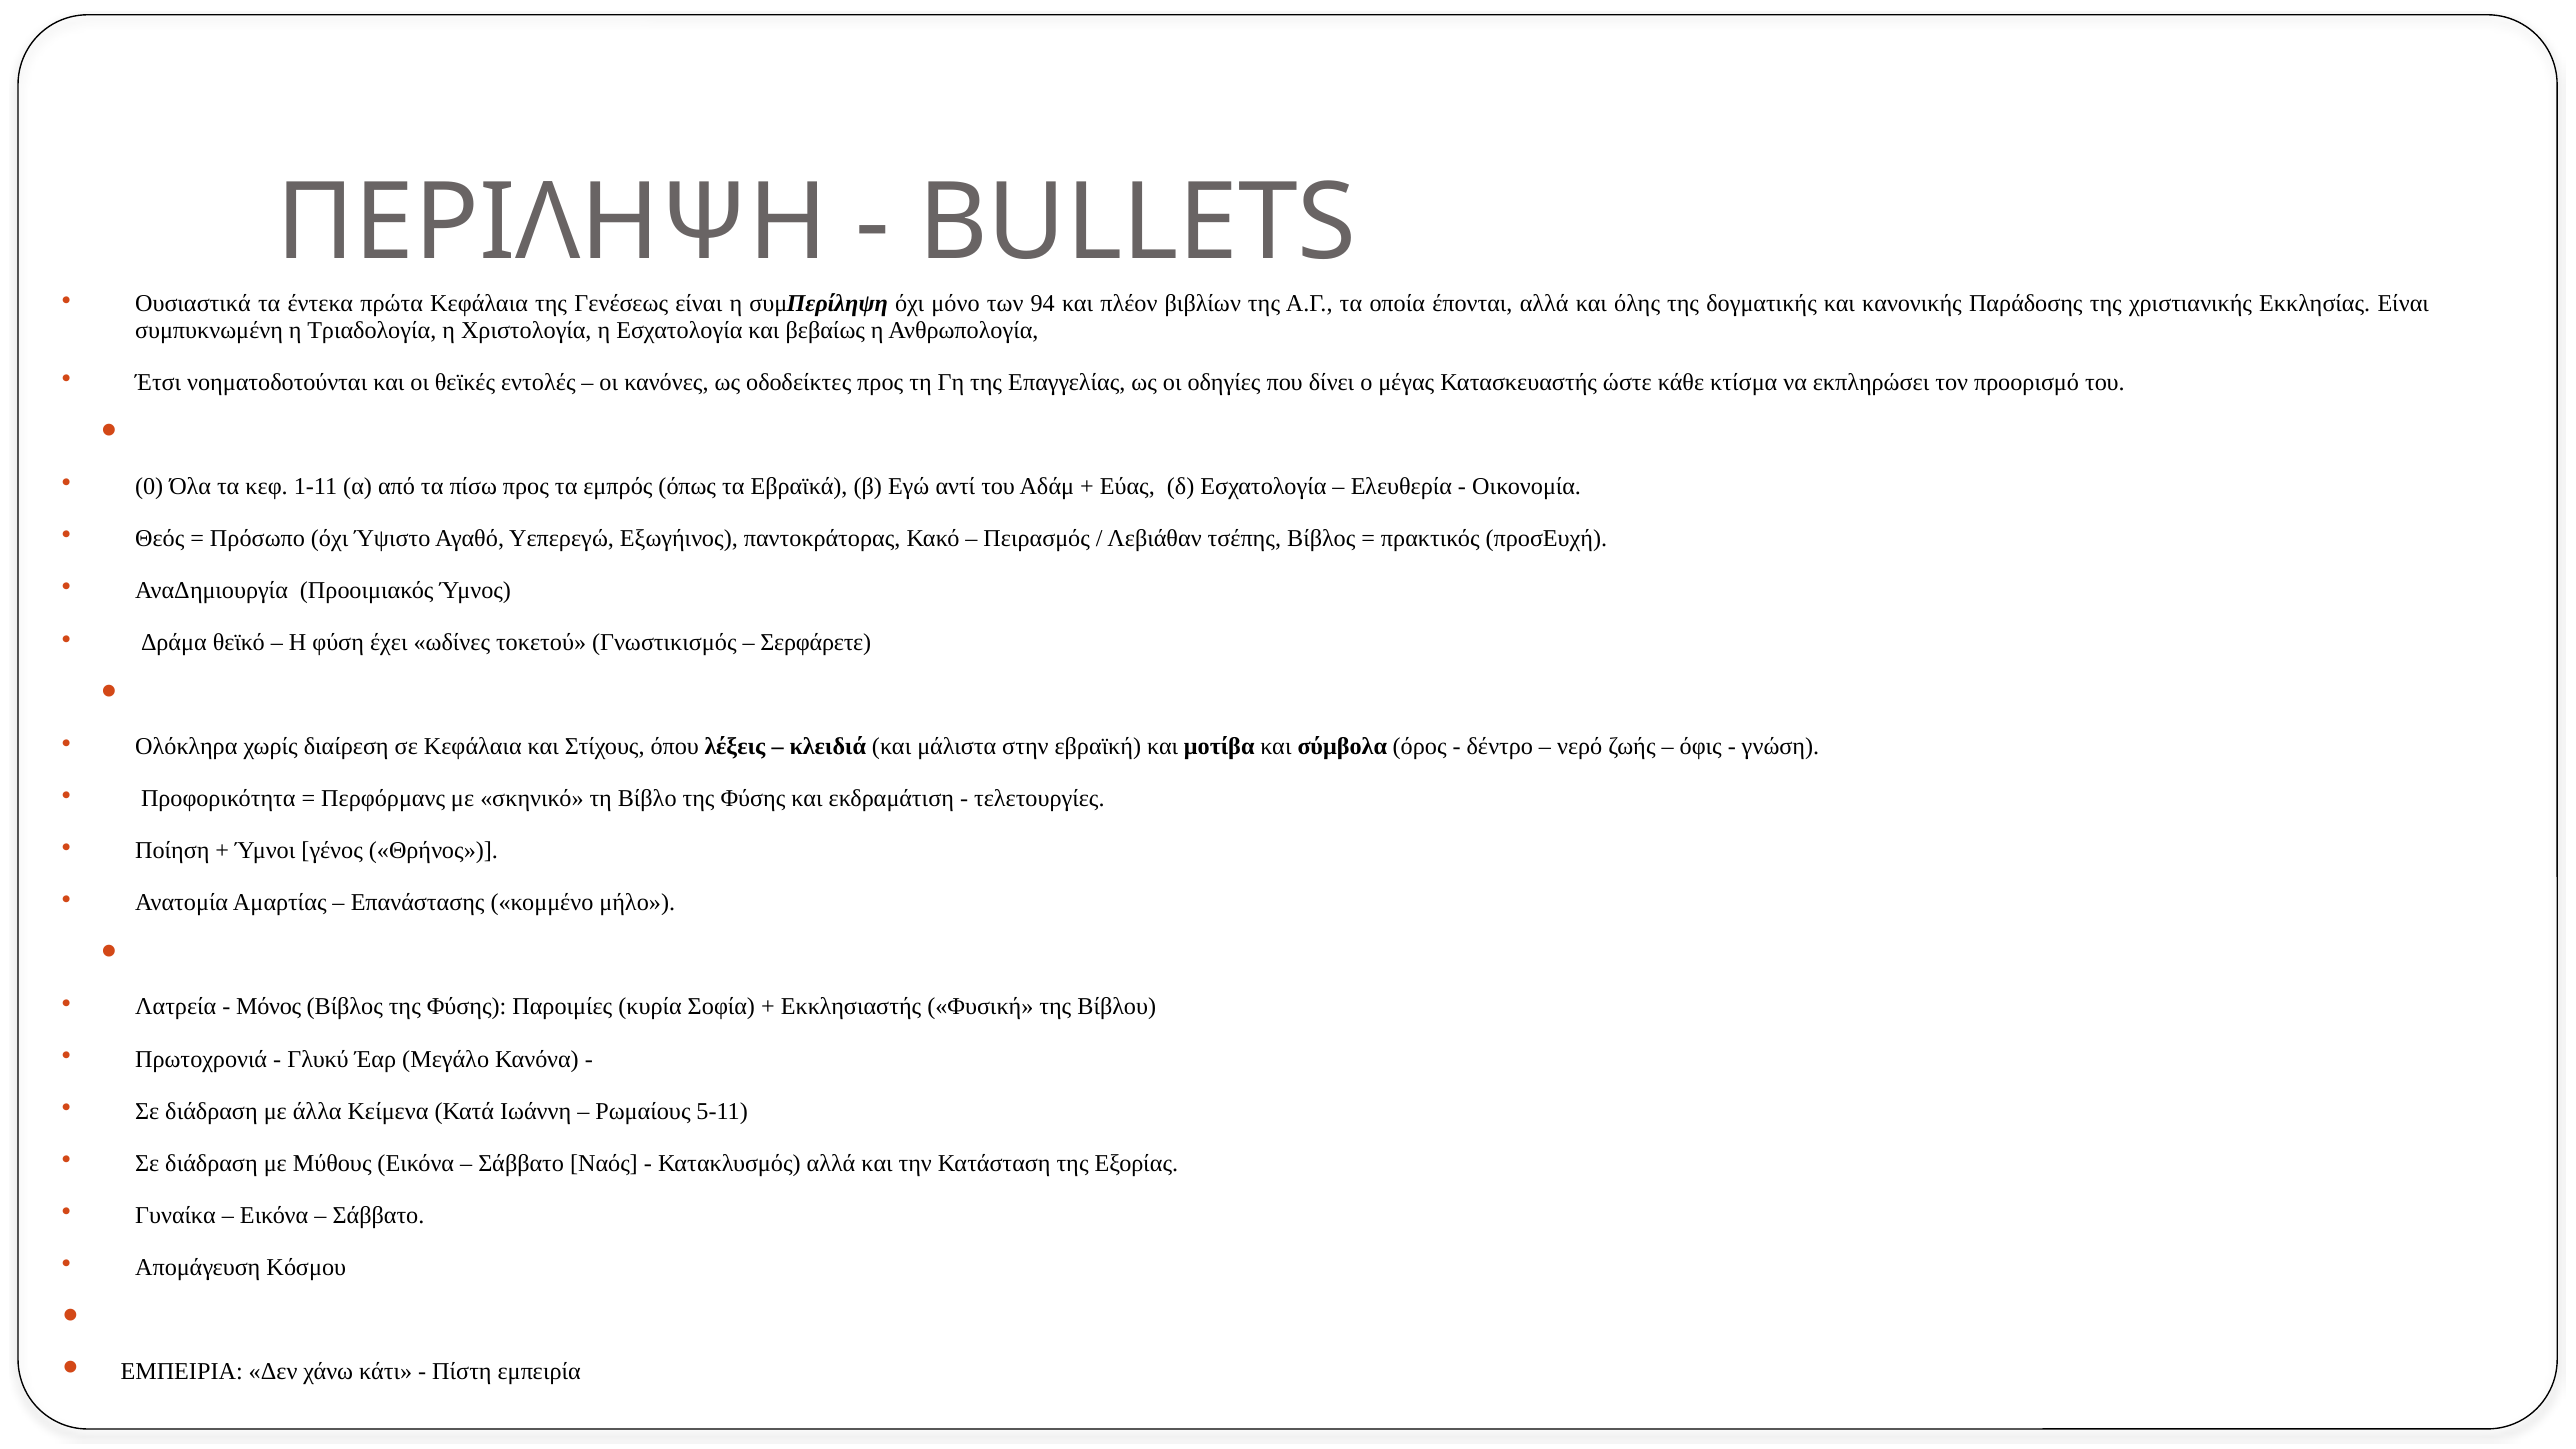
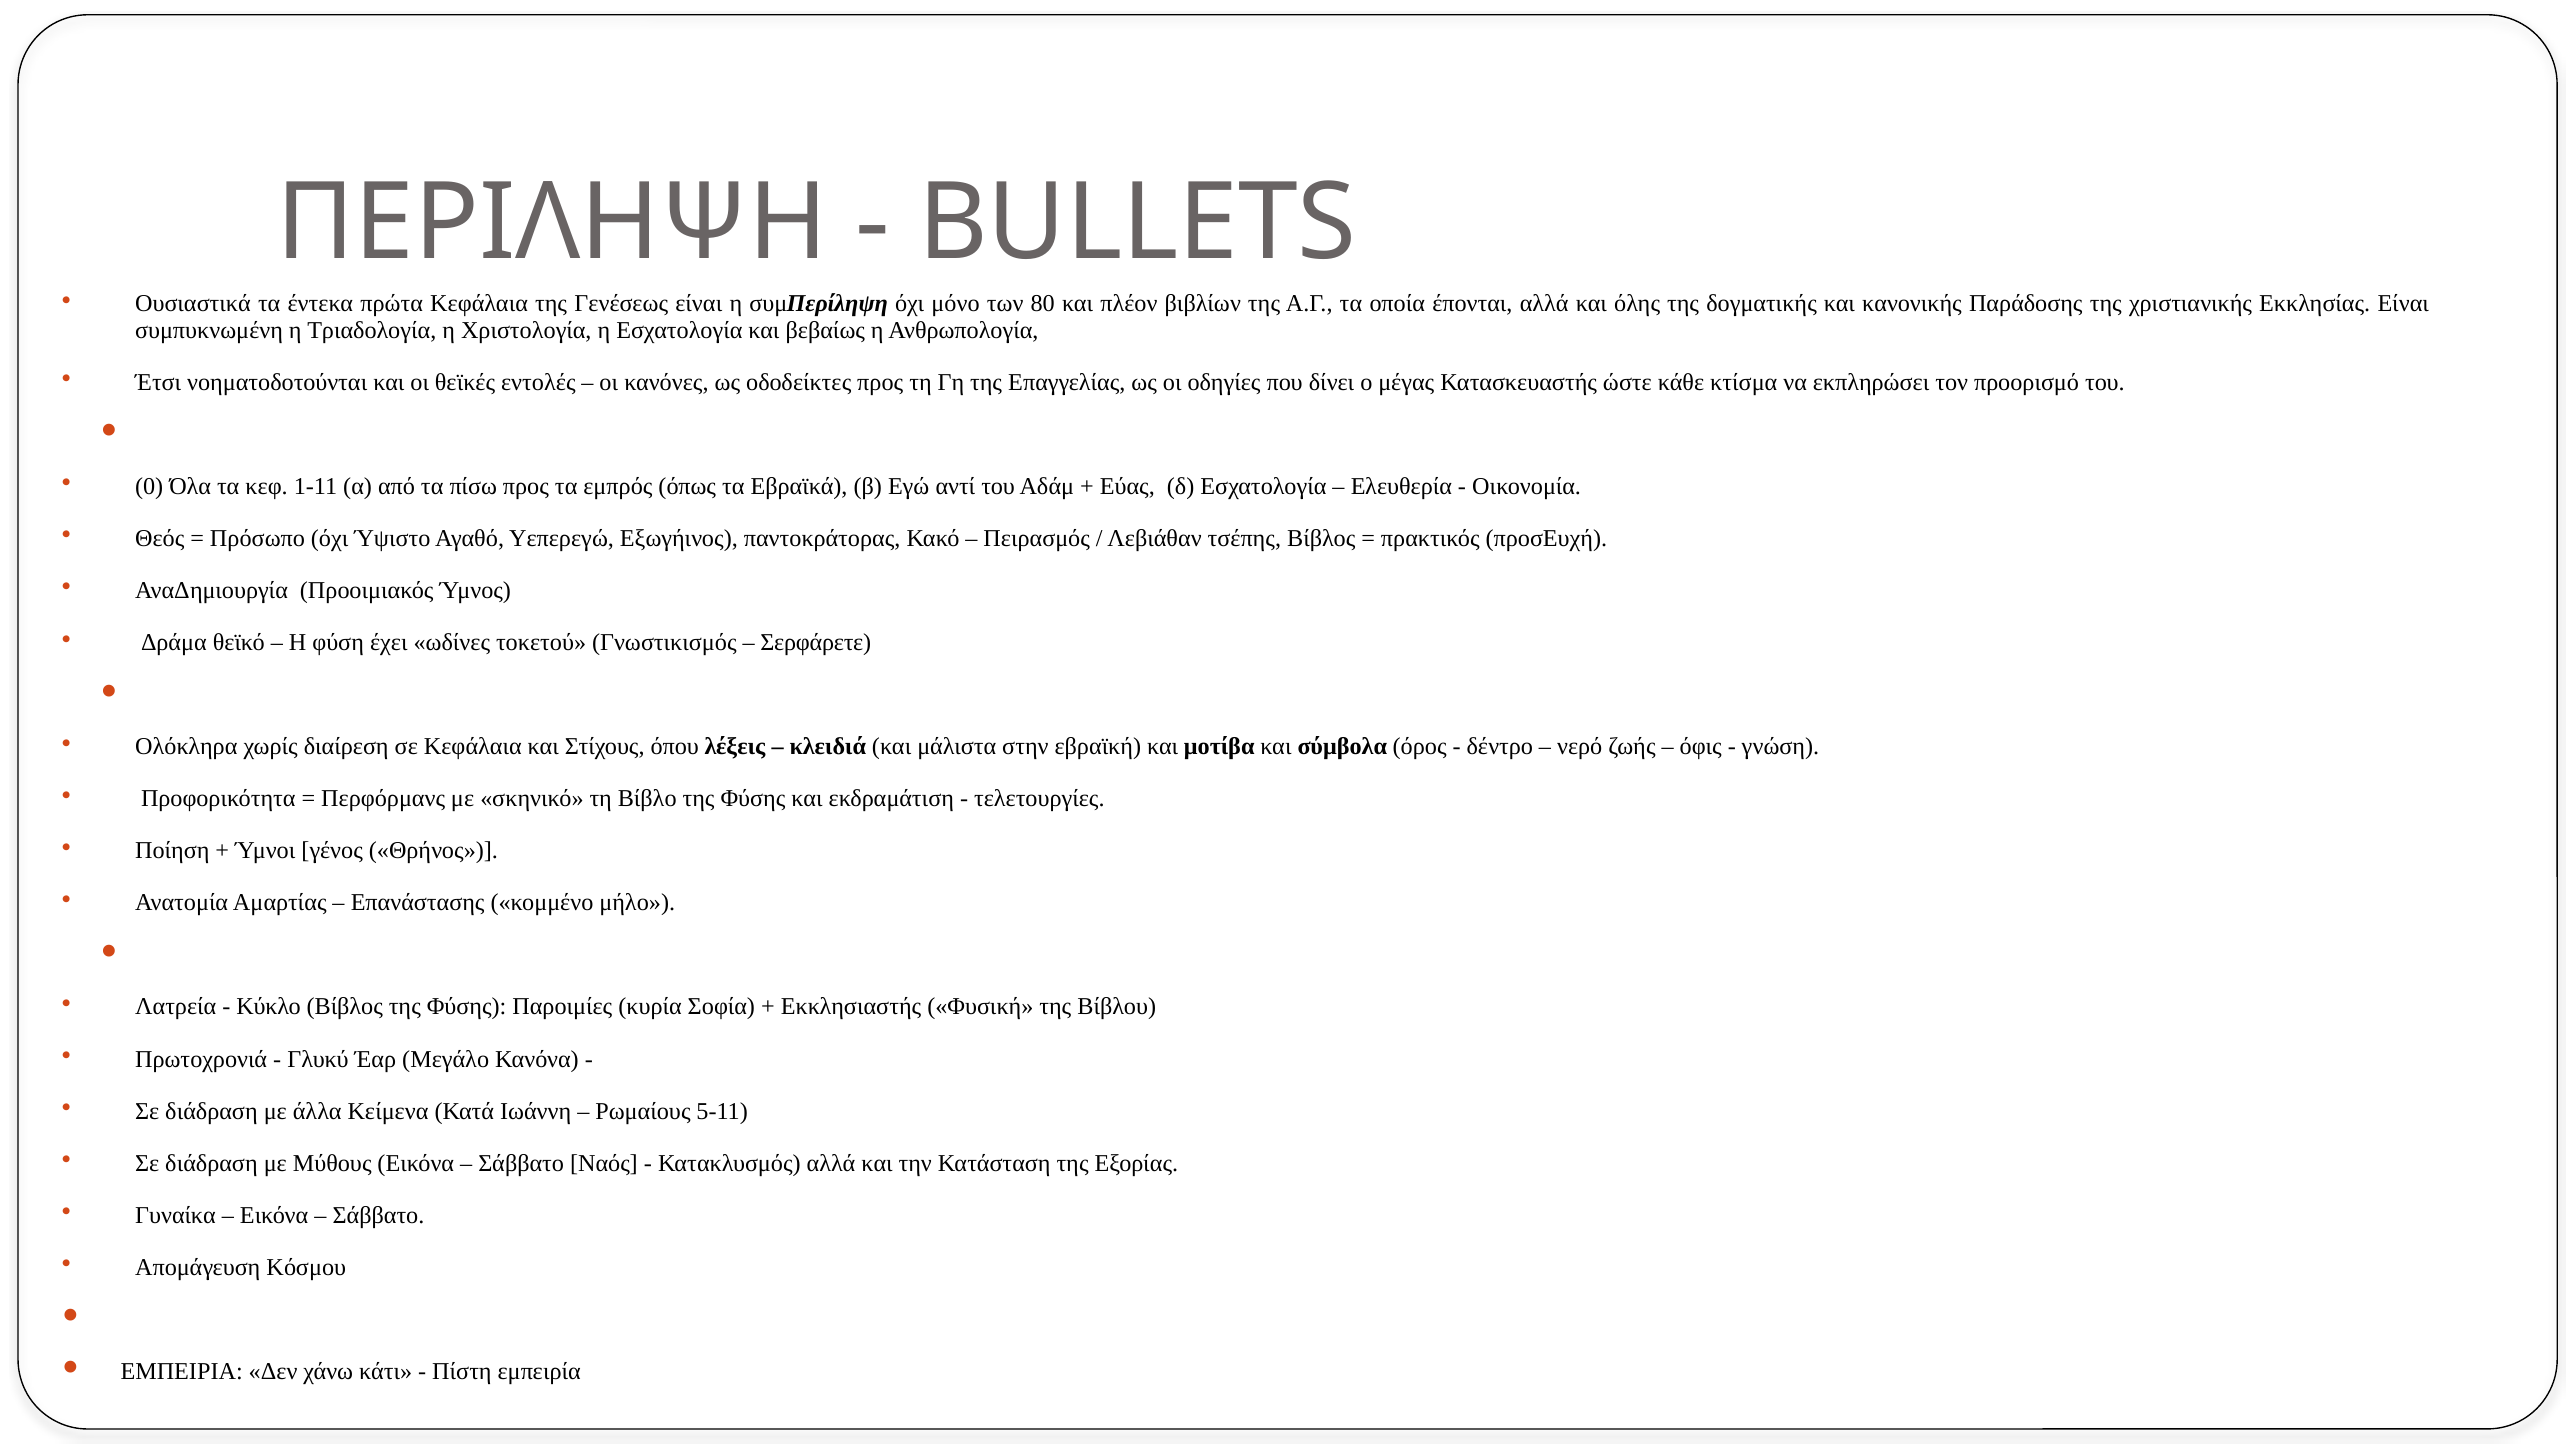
94: 94 -> 80
Μόνος: Μόνος -> Κύκλο
